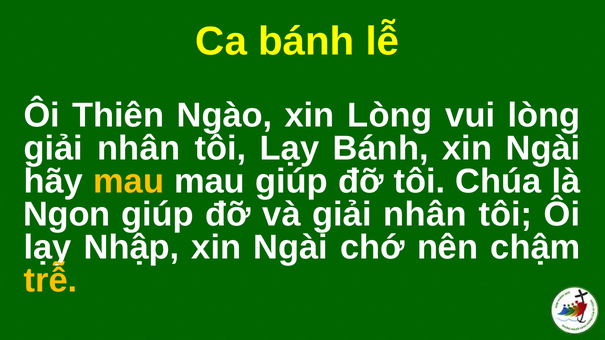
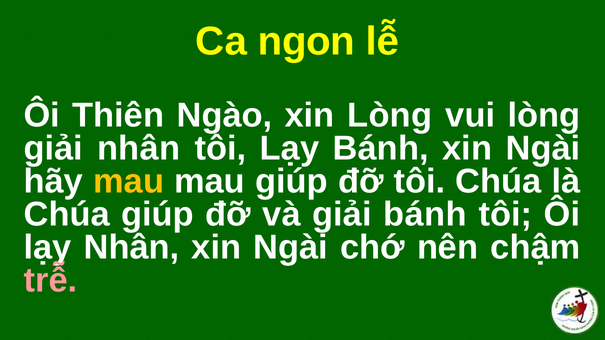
Ca bánh: bánh -> ngon
Ngon at (67, 215): Ngon -> Chúa
và giải nhân: nhân -> bánh
lạy Nhập: Nhập -> Nhân
trễ colour: yellow -> pink
